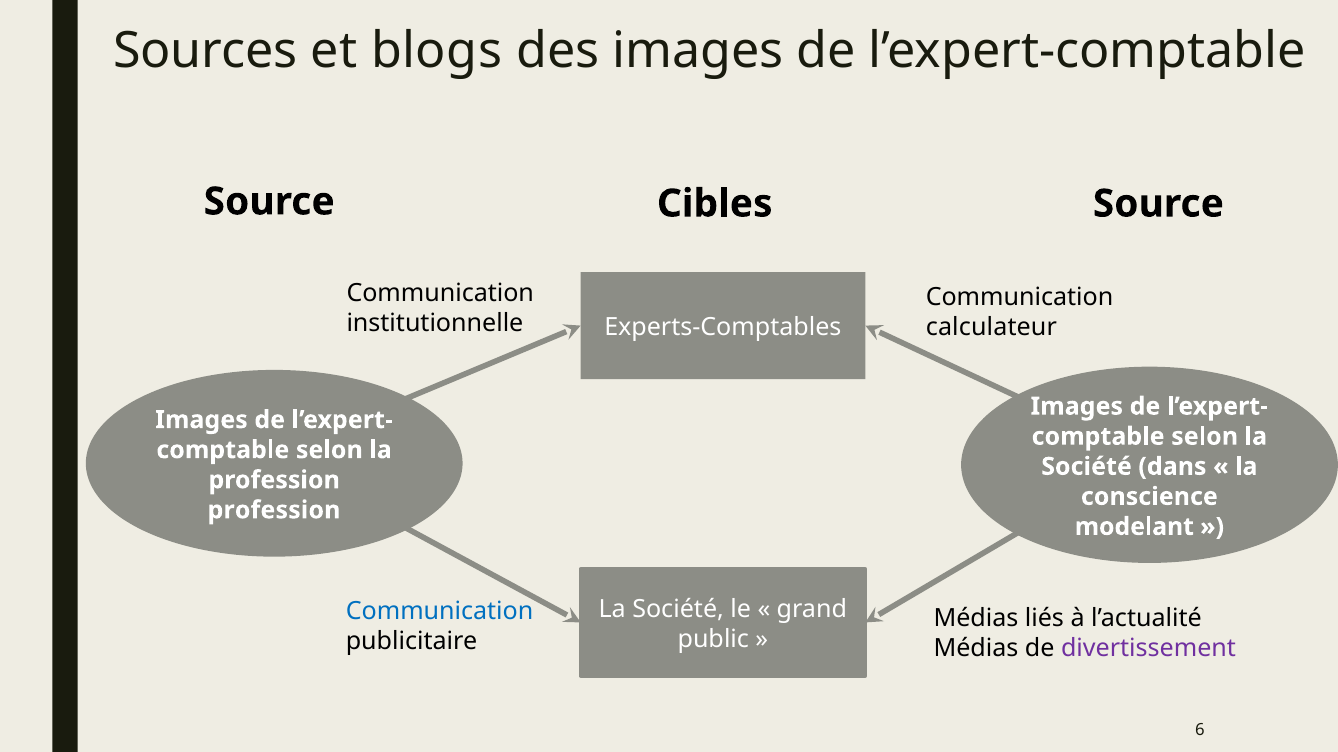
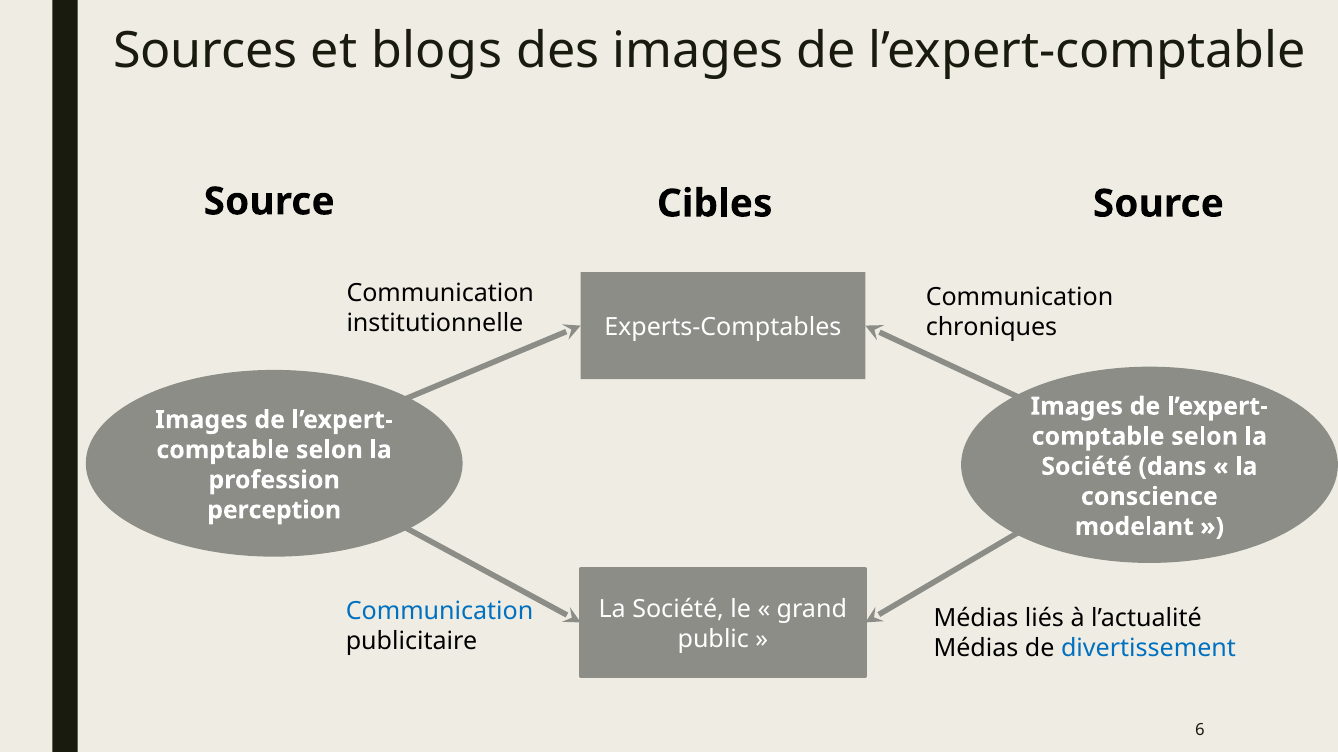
calculateur: calculateur -> chroniques
profession at (274, 511): profession -> perception
divertissement colour: purple -> blue
